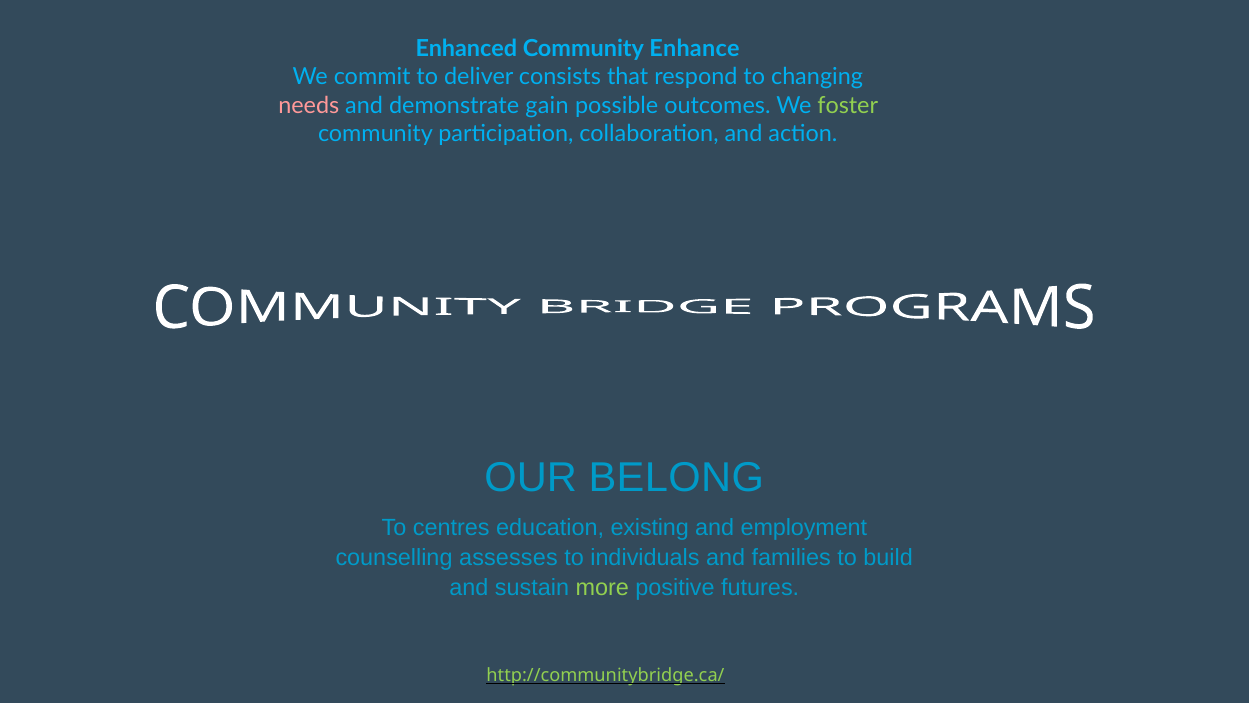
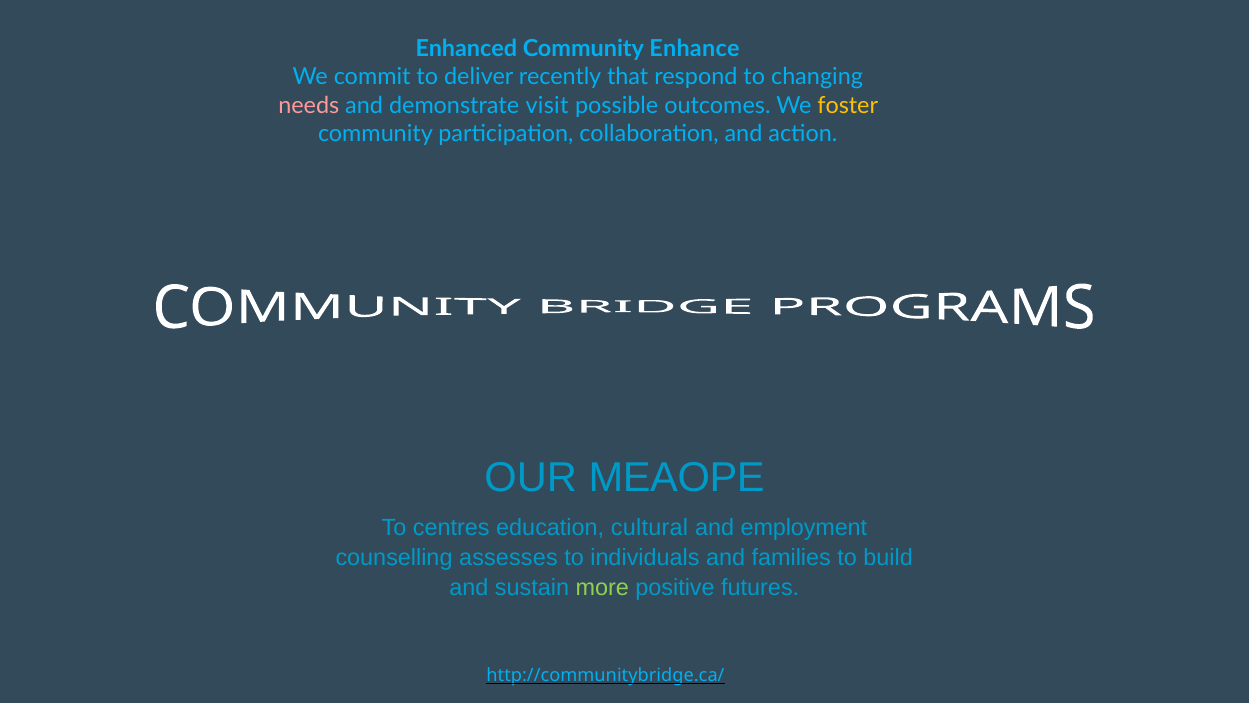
consists: consists -> recently
gain: gain -> visit
foster colour: light green -> yellow
BELONG: BELONG -> MEAOPE
existing: existing -> cultural
http://communitybridge.ca/ colour: light green -> light blue
